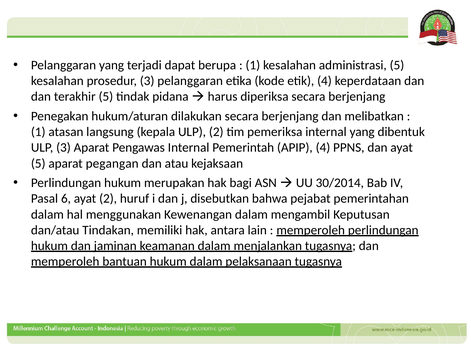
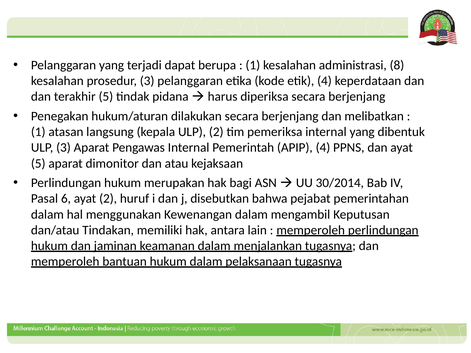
administrasi 5: 5 -> 8
pegangan: pegangan -> dimonitor
